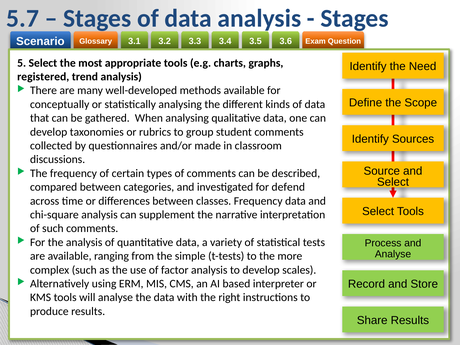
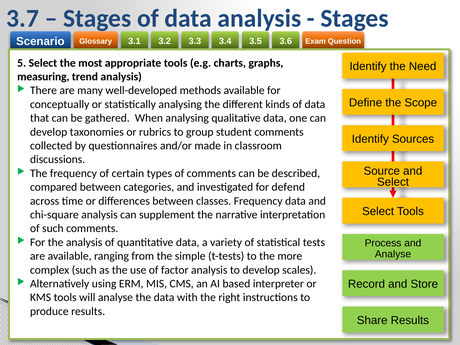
5.7: 5.7 -> 3.7
registered: registered -> measuring
